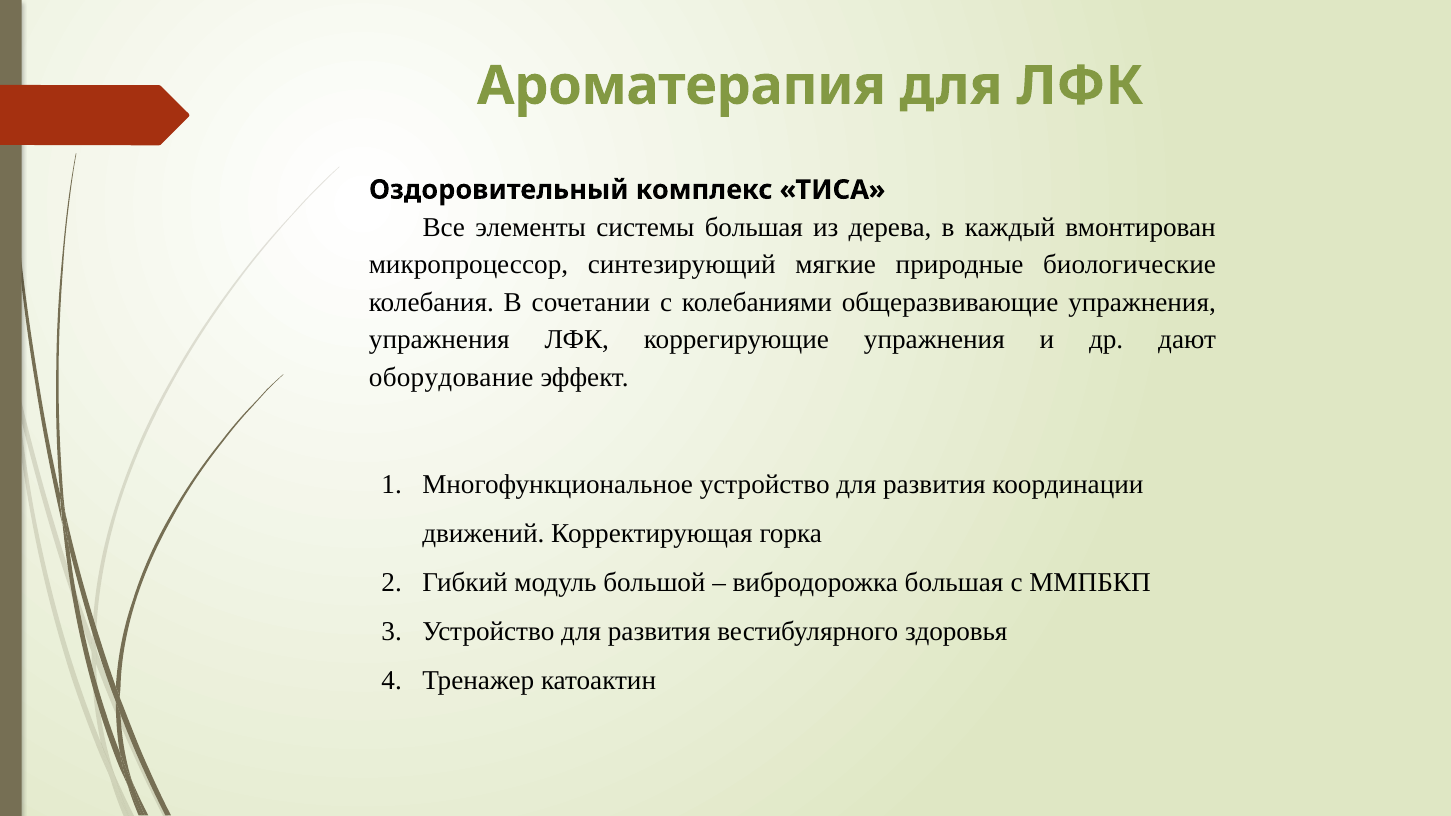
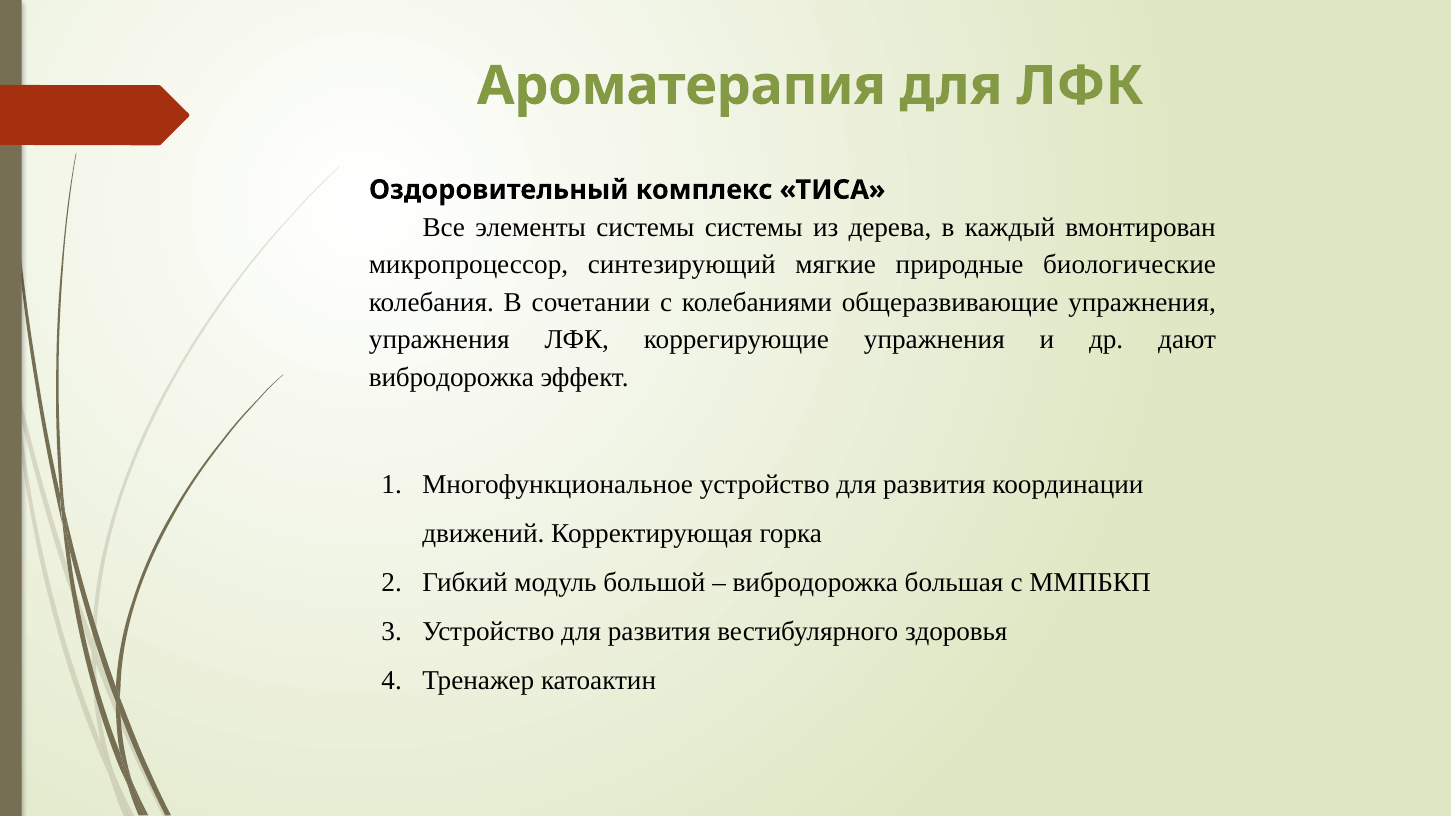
системы большая: большая -> системы
оборудование at (451, 377): оборудование -> вибродорожка
